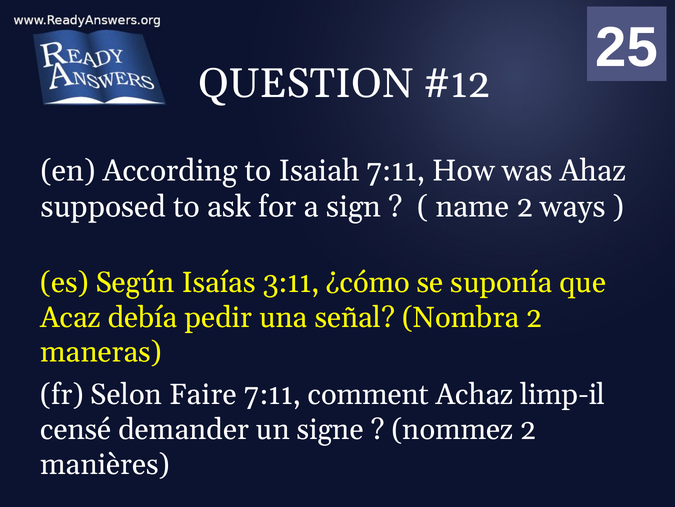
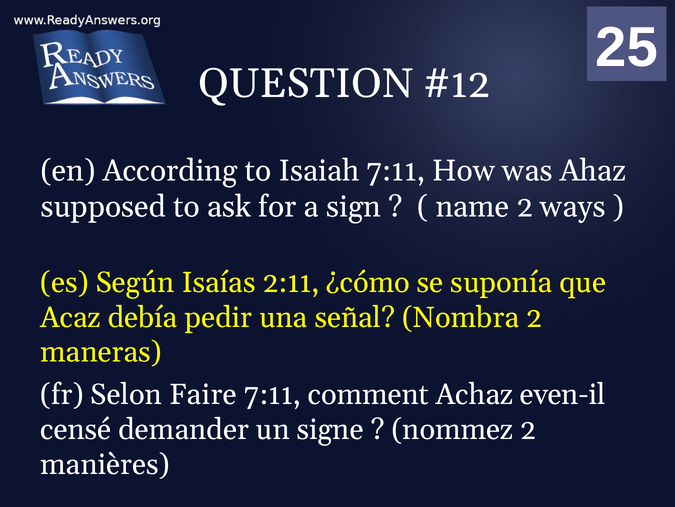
3:11: 3:11 -> 2:11
limp-il: limp-il -> even-il
